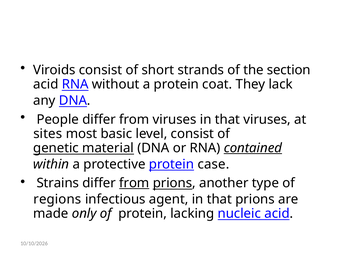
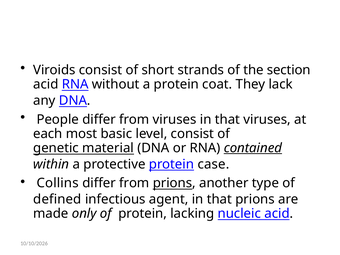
sites: sites -> each
Strains: Strains -> Collins
from at (134, 183) underline: present -> none
regions: regions -> defined
